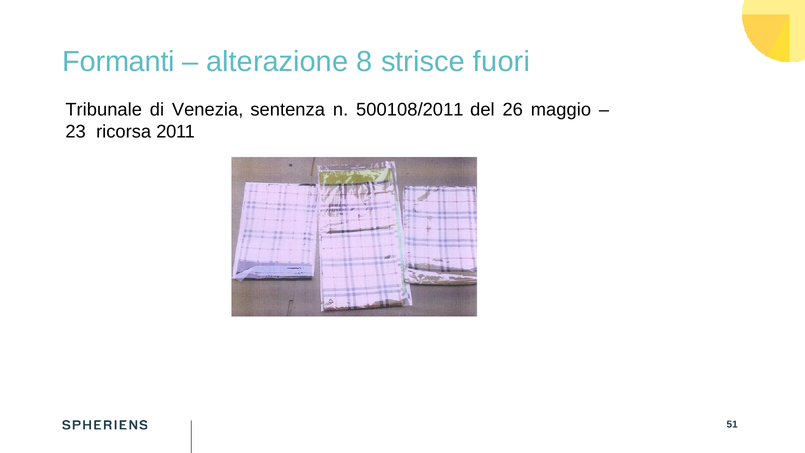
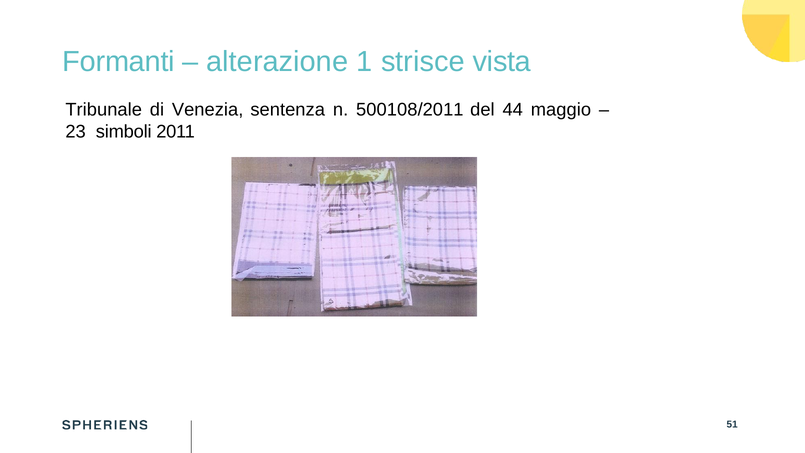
8: 8 -> 1
fuori: fuori -> vista
26: 26 -> 44
ricorsa: ricorsa -> simboli
